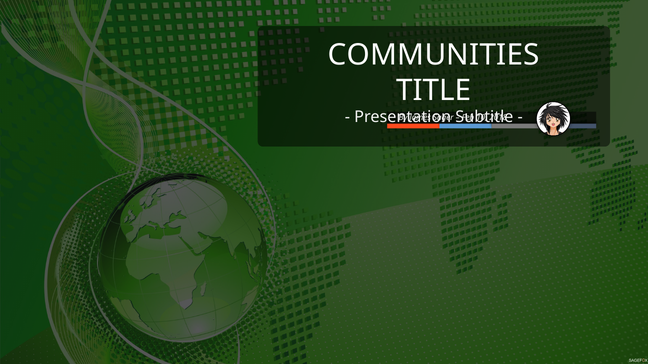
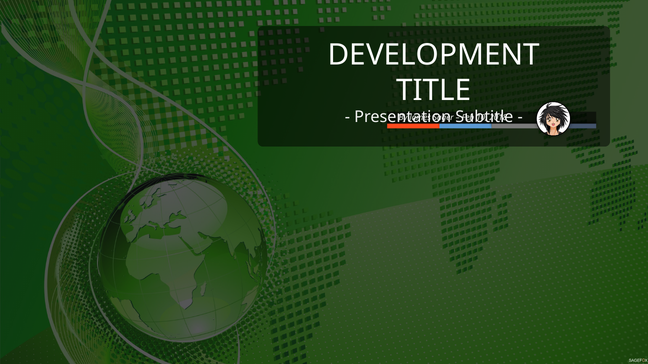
COMMUNITIES: COMMUNITIES -> DEVELOPMENT
